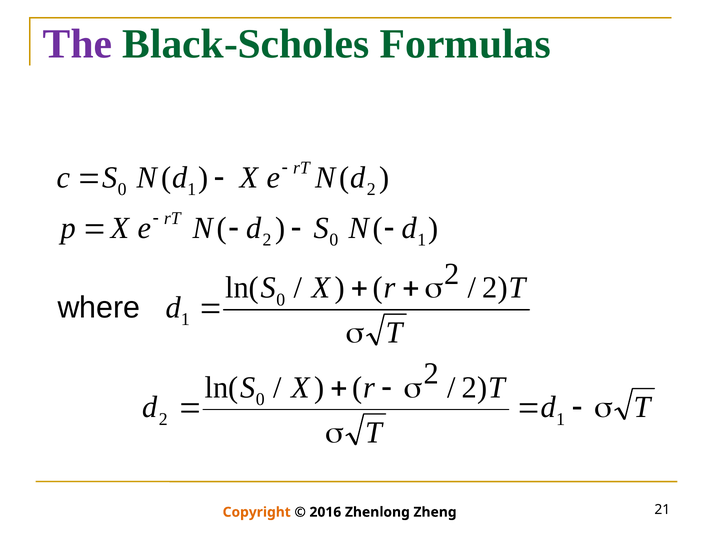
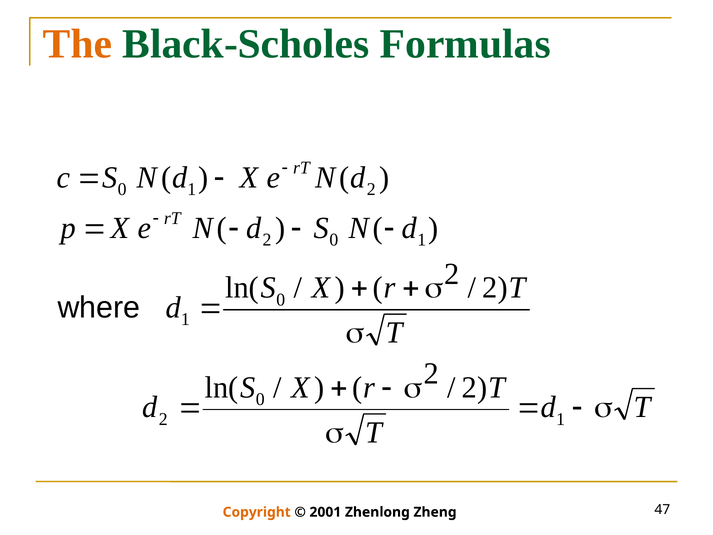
The colour: purple -> orange
2016: 2016 -> 2001
21: 21 -> 47
